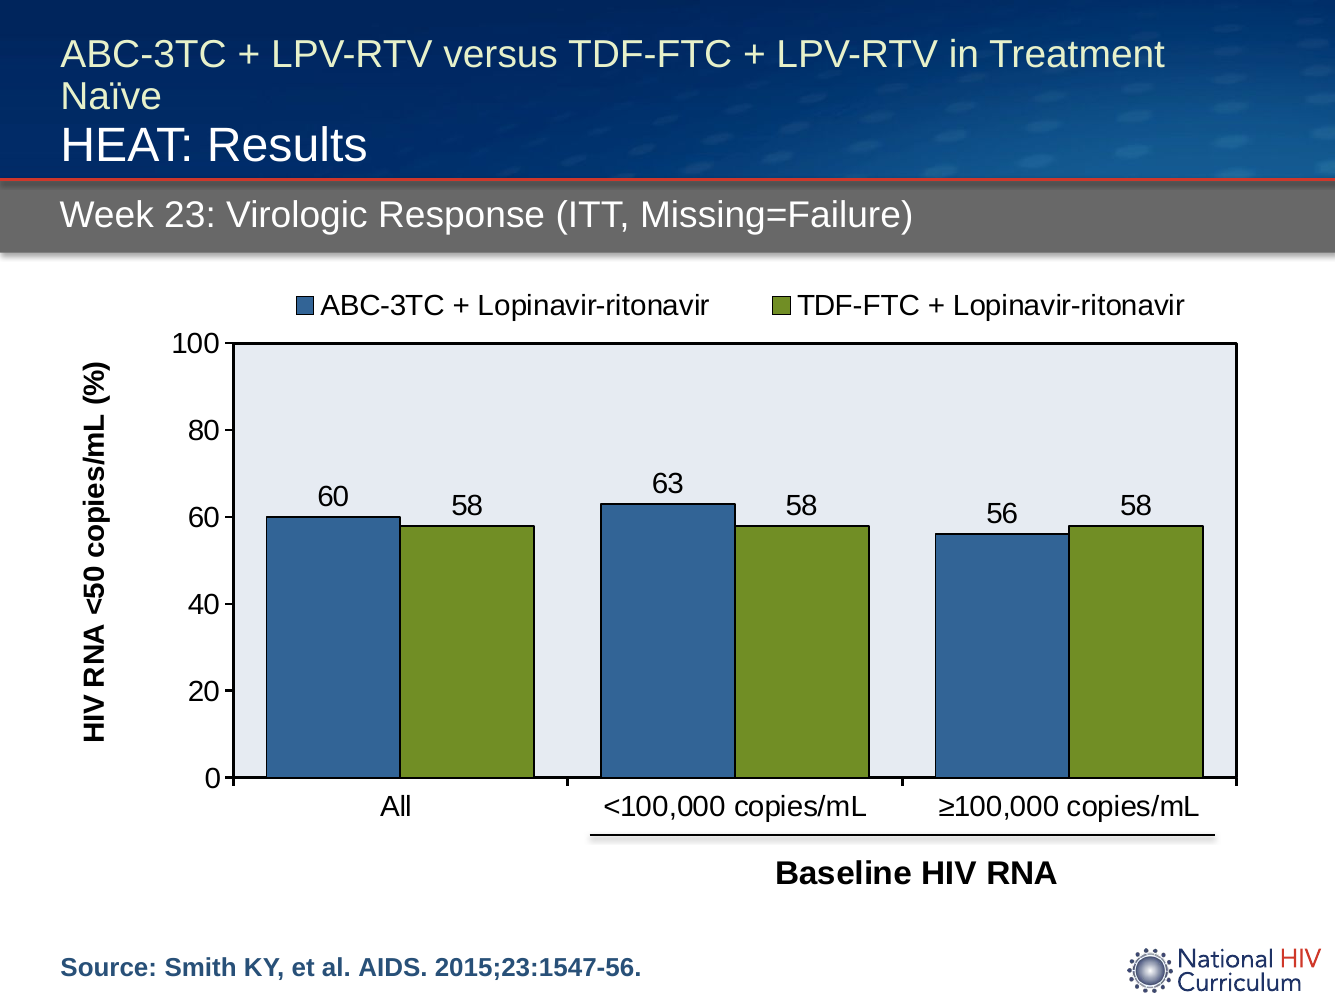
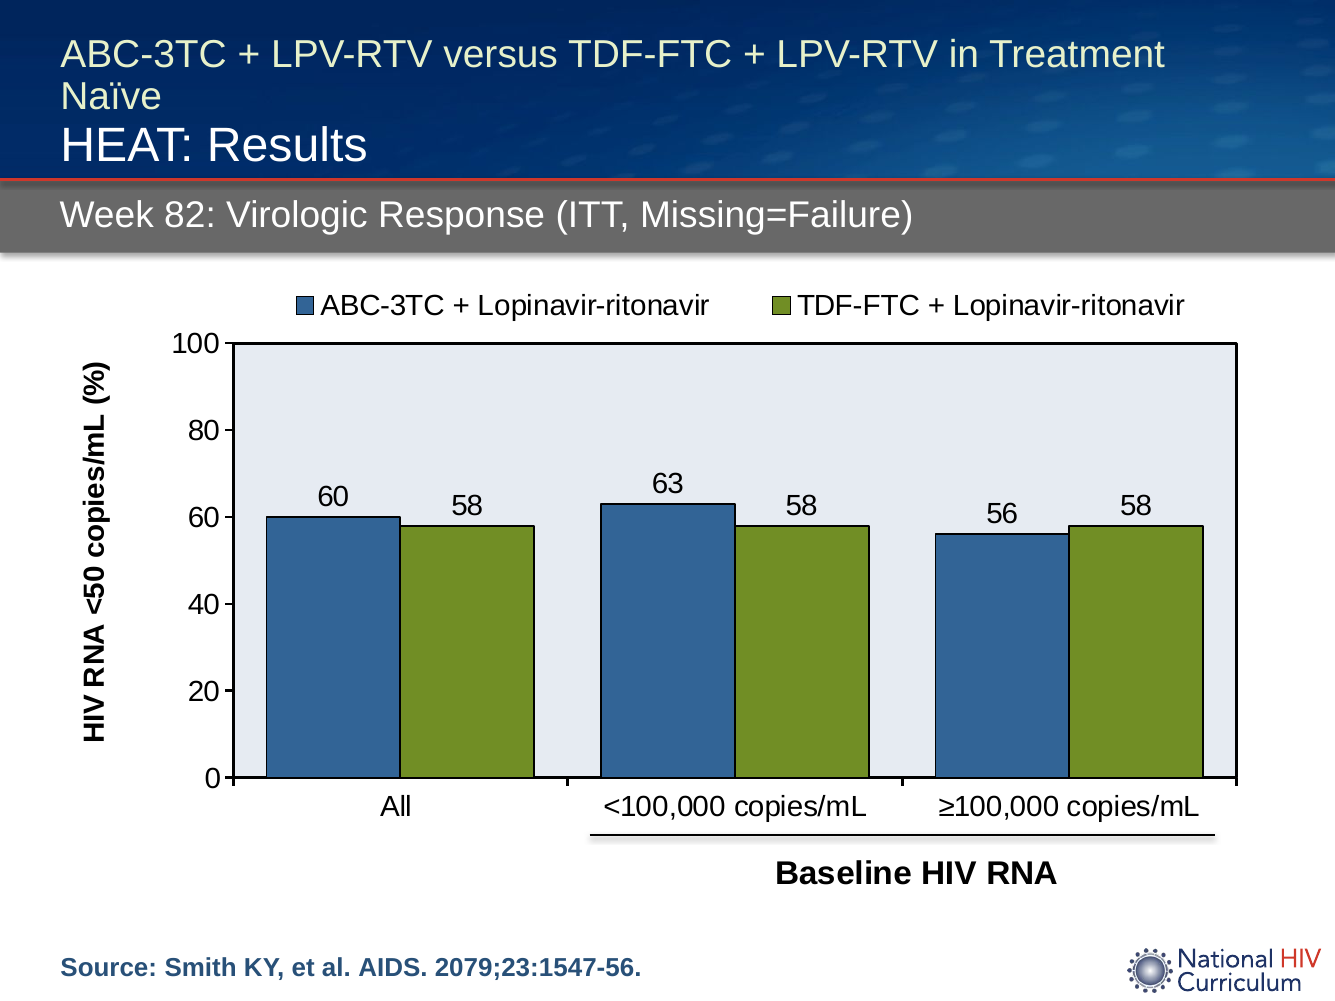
23: 23 -> 82
2015;23:1547-56: 2015;23:1547-56 -> 2079;23:1547-56
